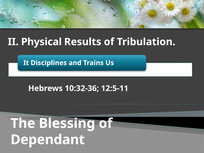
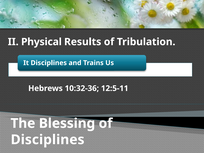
Dependant at (48, 140): Dependant -> Disciplines
